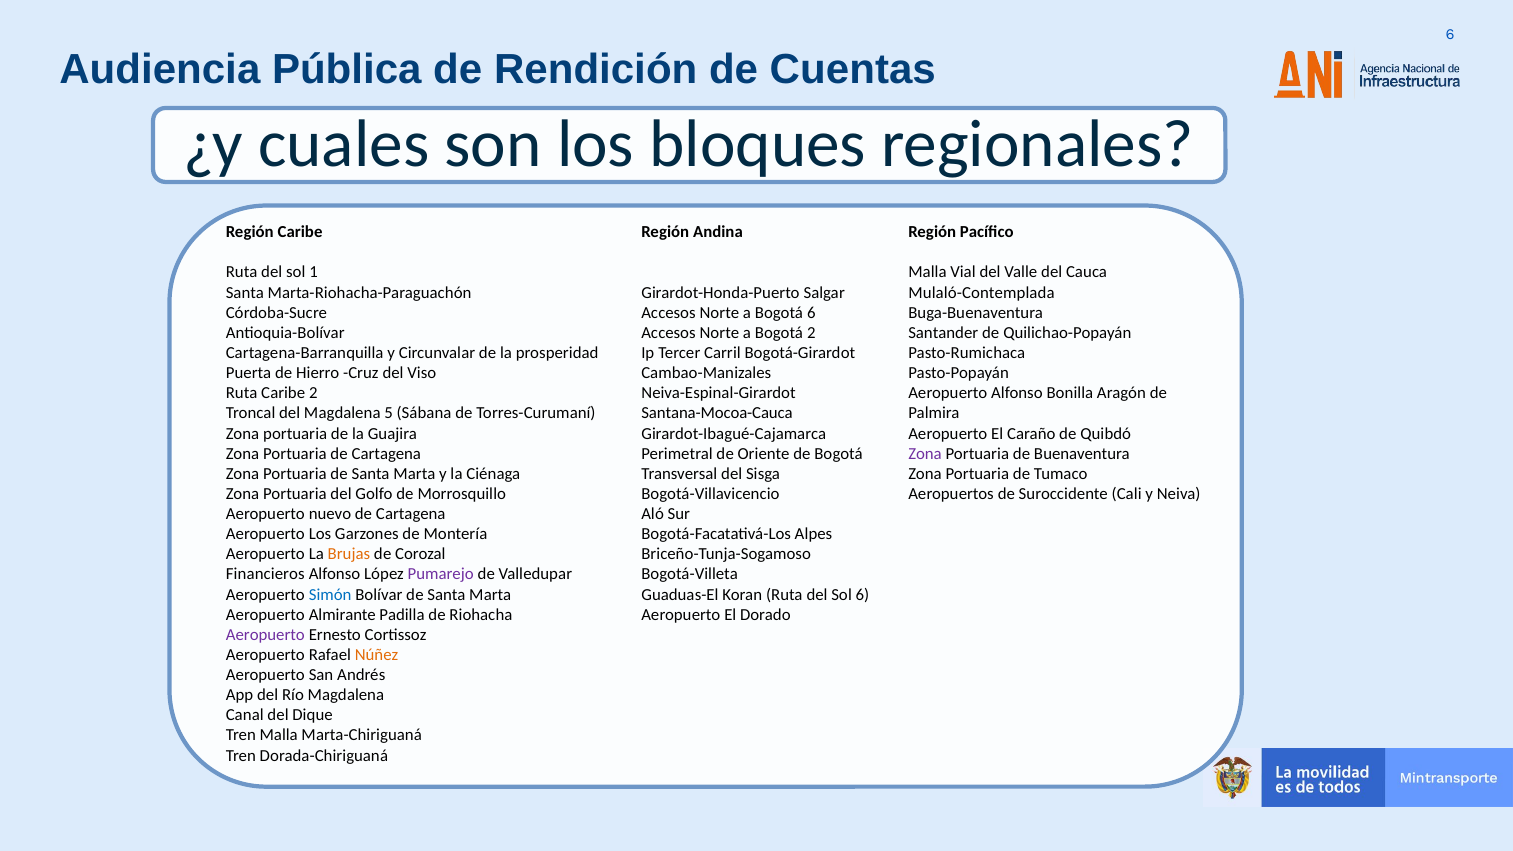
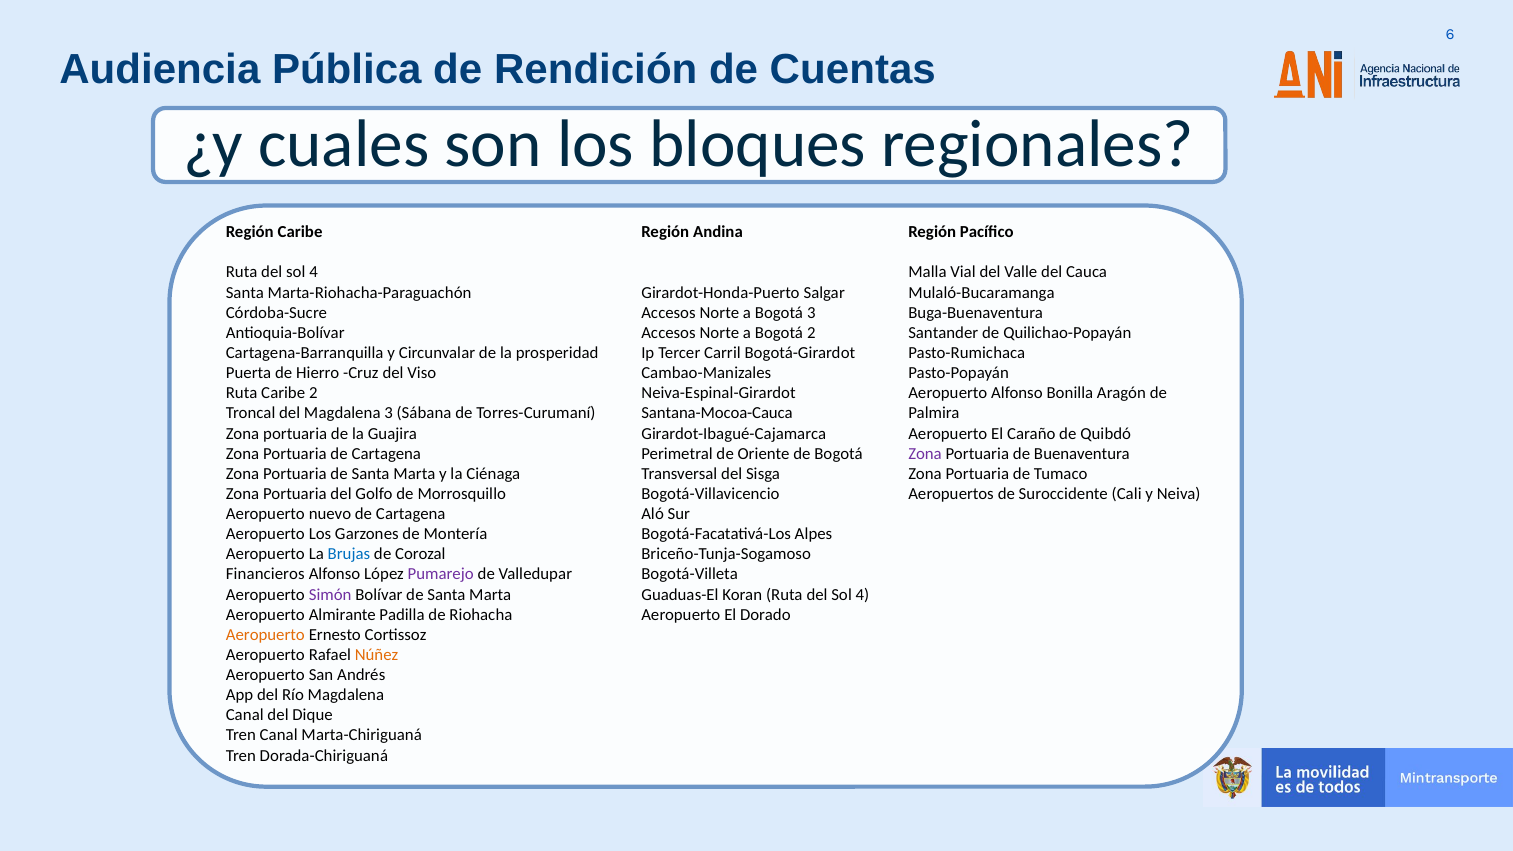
1 at (314, 272): 1 -> 4
Mulaló-Contemplada: Mulaló-Contemplada -> Mulaló-Bucaramanga
Bogotá 6: 6 -> 3
Magdalena 5: 5 -> 3
Brujas colour: orange -> blue
Simón colour: blue -> purple
6 at (862, 595): 6 -> 4
Aeropuerto at (265, 635) colour: purple -> orange
Tren Malla: Malla -> Canal
